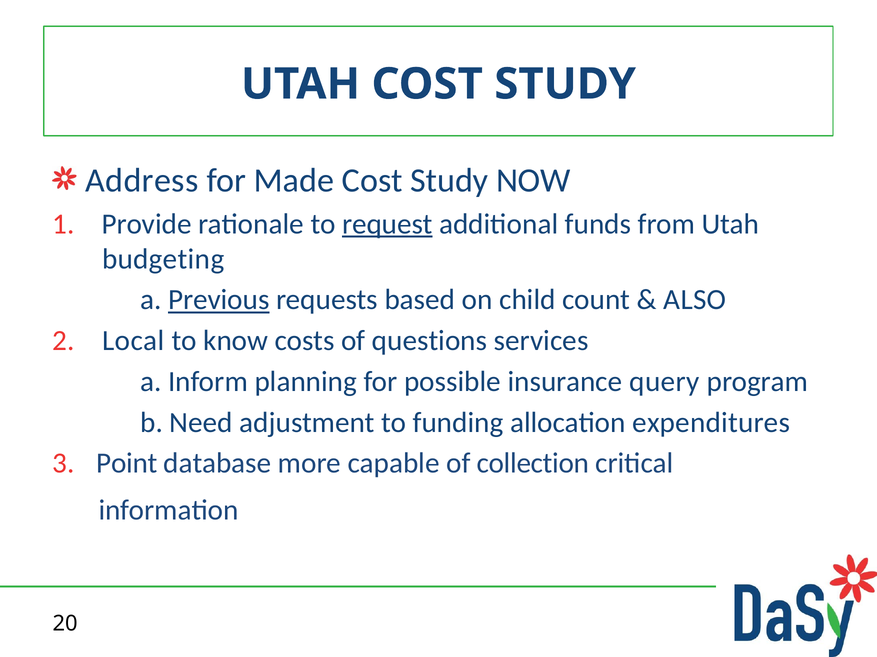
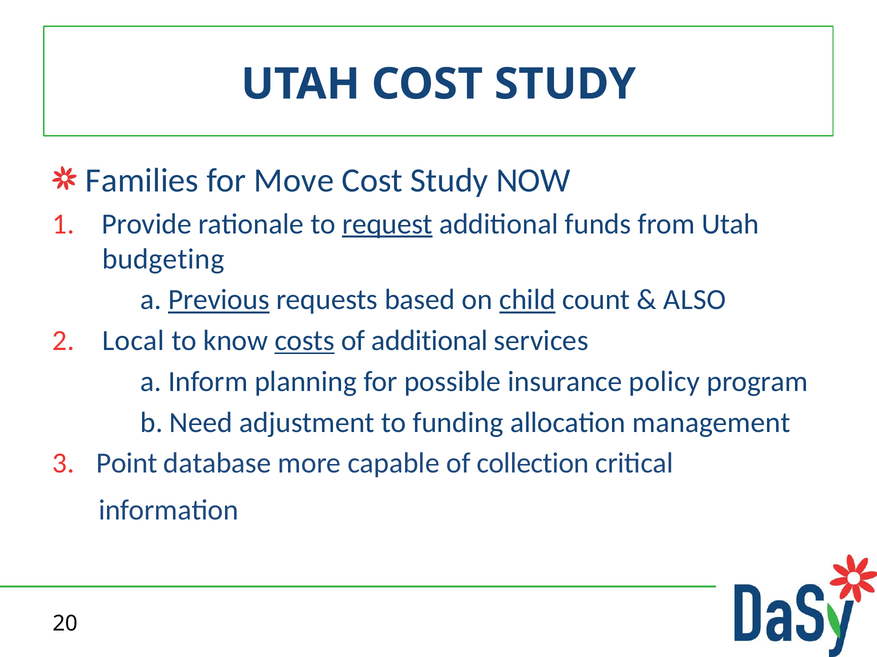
Address: Address -> Families
Made: Made -> Move
child underline: none -> present
costs underline: none -> present
of questions: questions -> additional
query: query -> policy
expenditures: expenditures -> management
